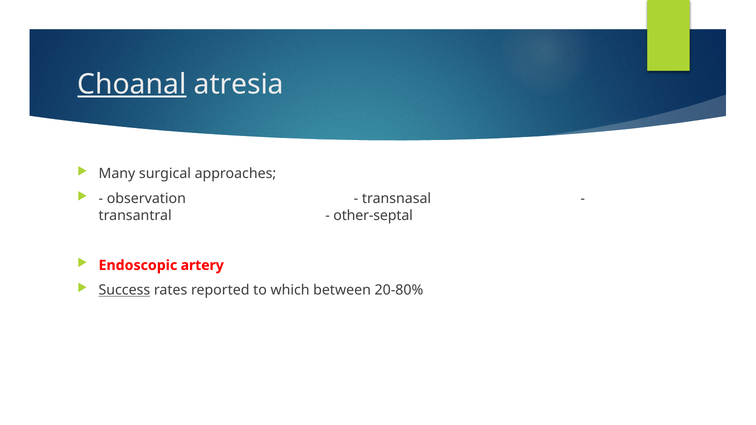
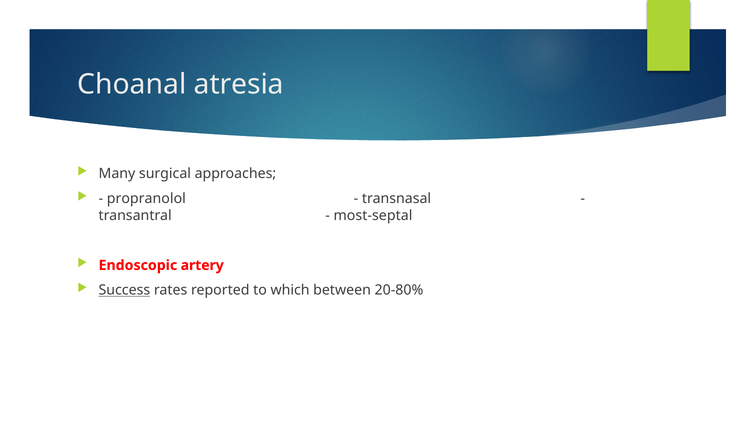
Choanal underline: present -> none
observation: observation -> propranolol
other-septal: other-septal -> most-septal
